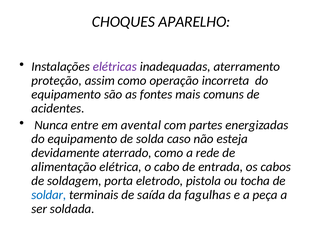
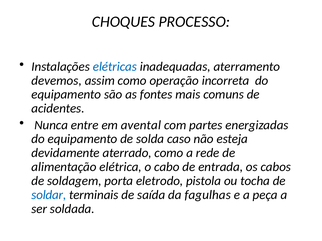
APARELHO: APARELHO -> PROCESSO
elétricas colour: purple -> blue
proteção: proteção -> devemos
